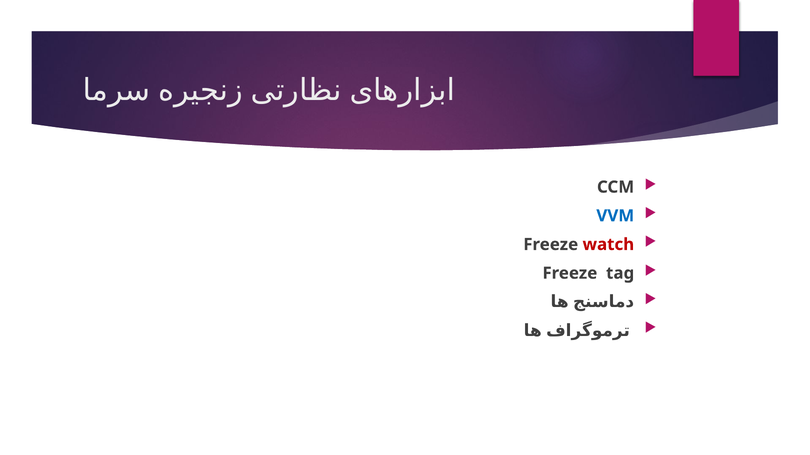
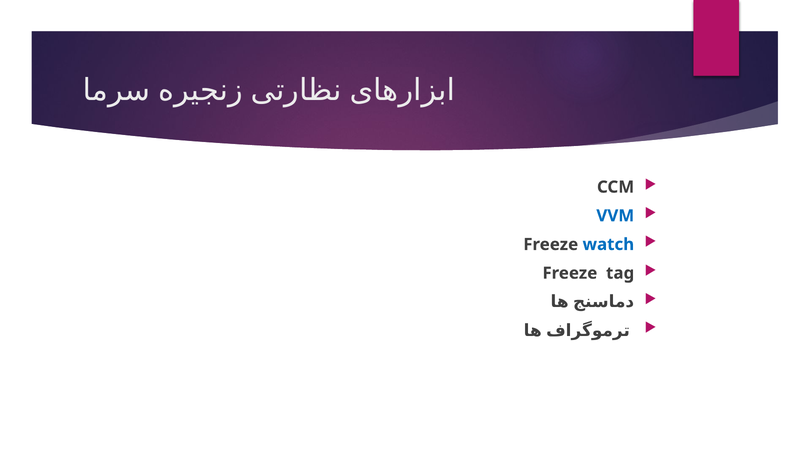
watch colour: red -> blue
